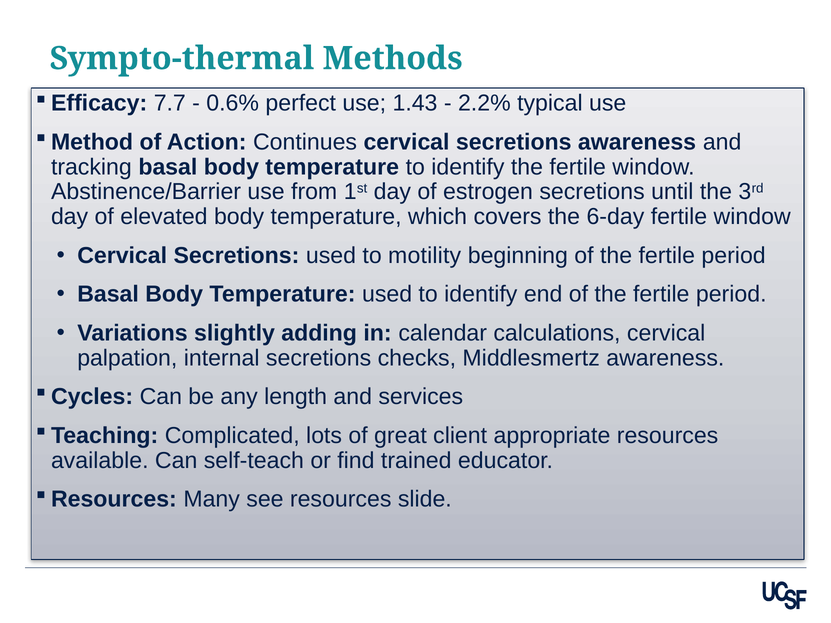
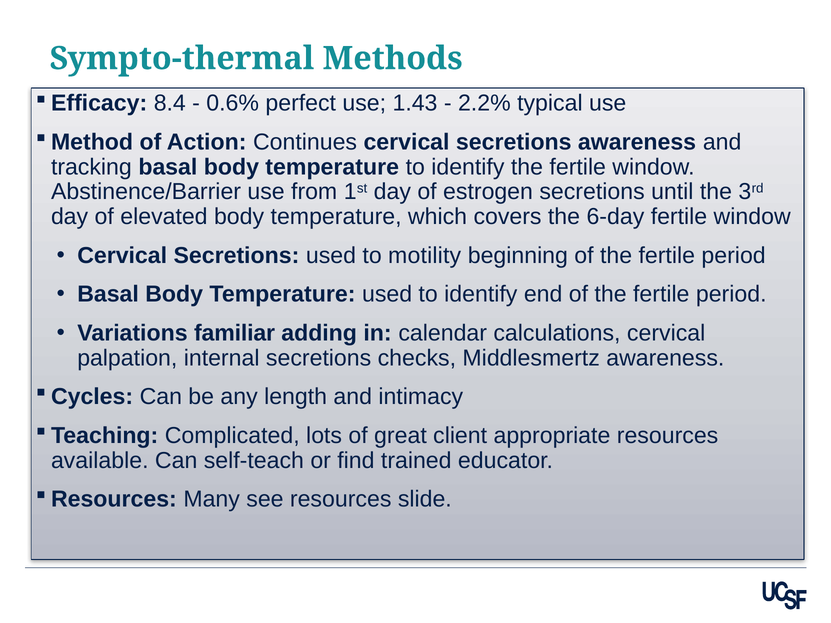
7.7: 7.7 -> 8.4
slightly: slightly -> familiar
services: services -> intimacy
